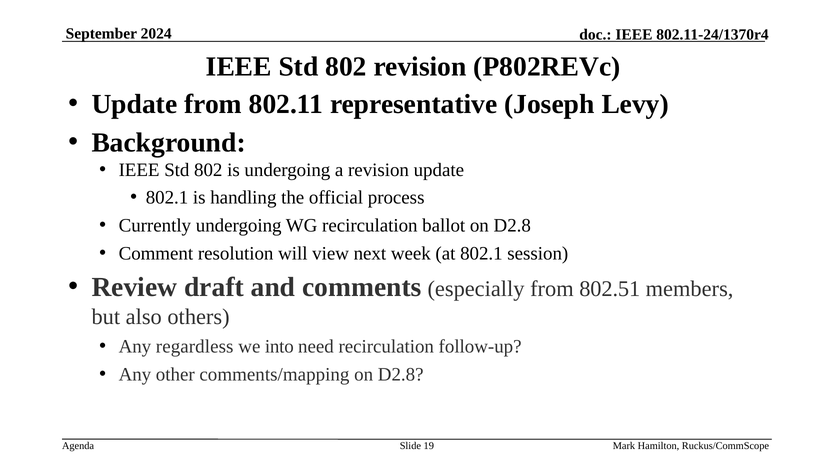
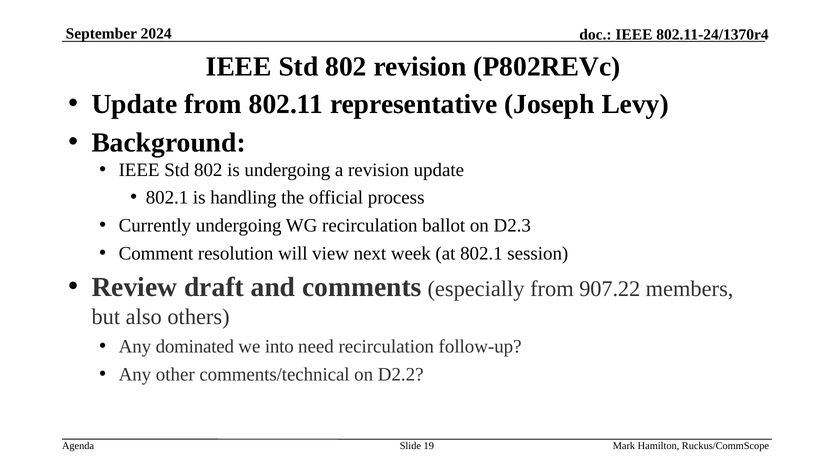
ballot on D2.8: D2.8 -> D2.3
802.51: 802.51 -> 907.22
regardless: regardless -> dominated
comments/mapping: comments/mapping -> comments/technical
D2.8 at (401, 375): D2.8 -> D2.2
